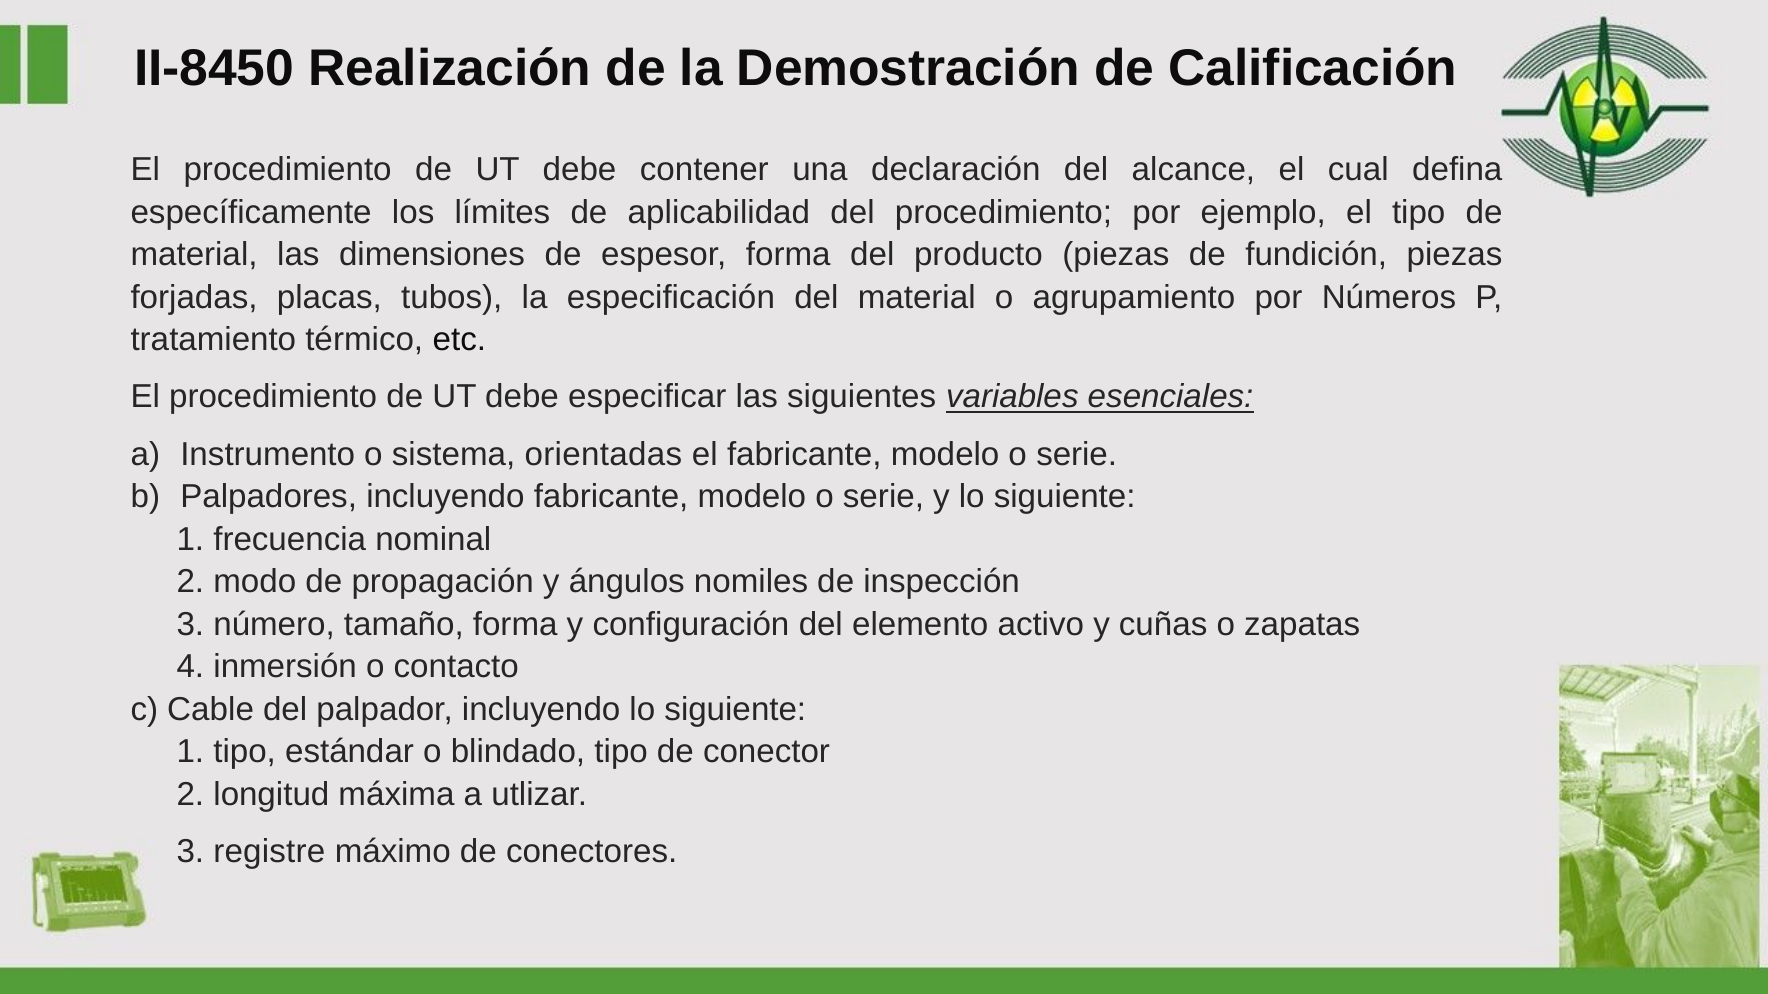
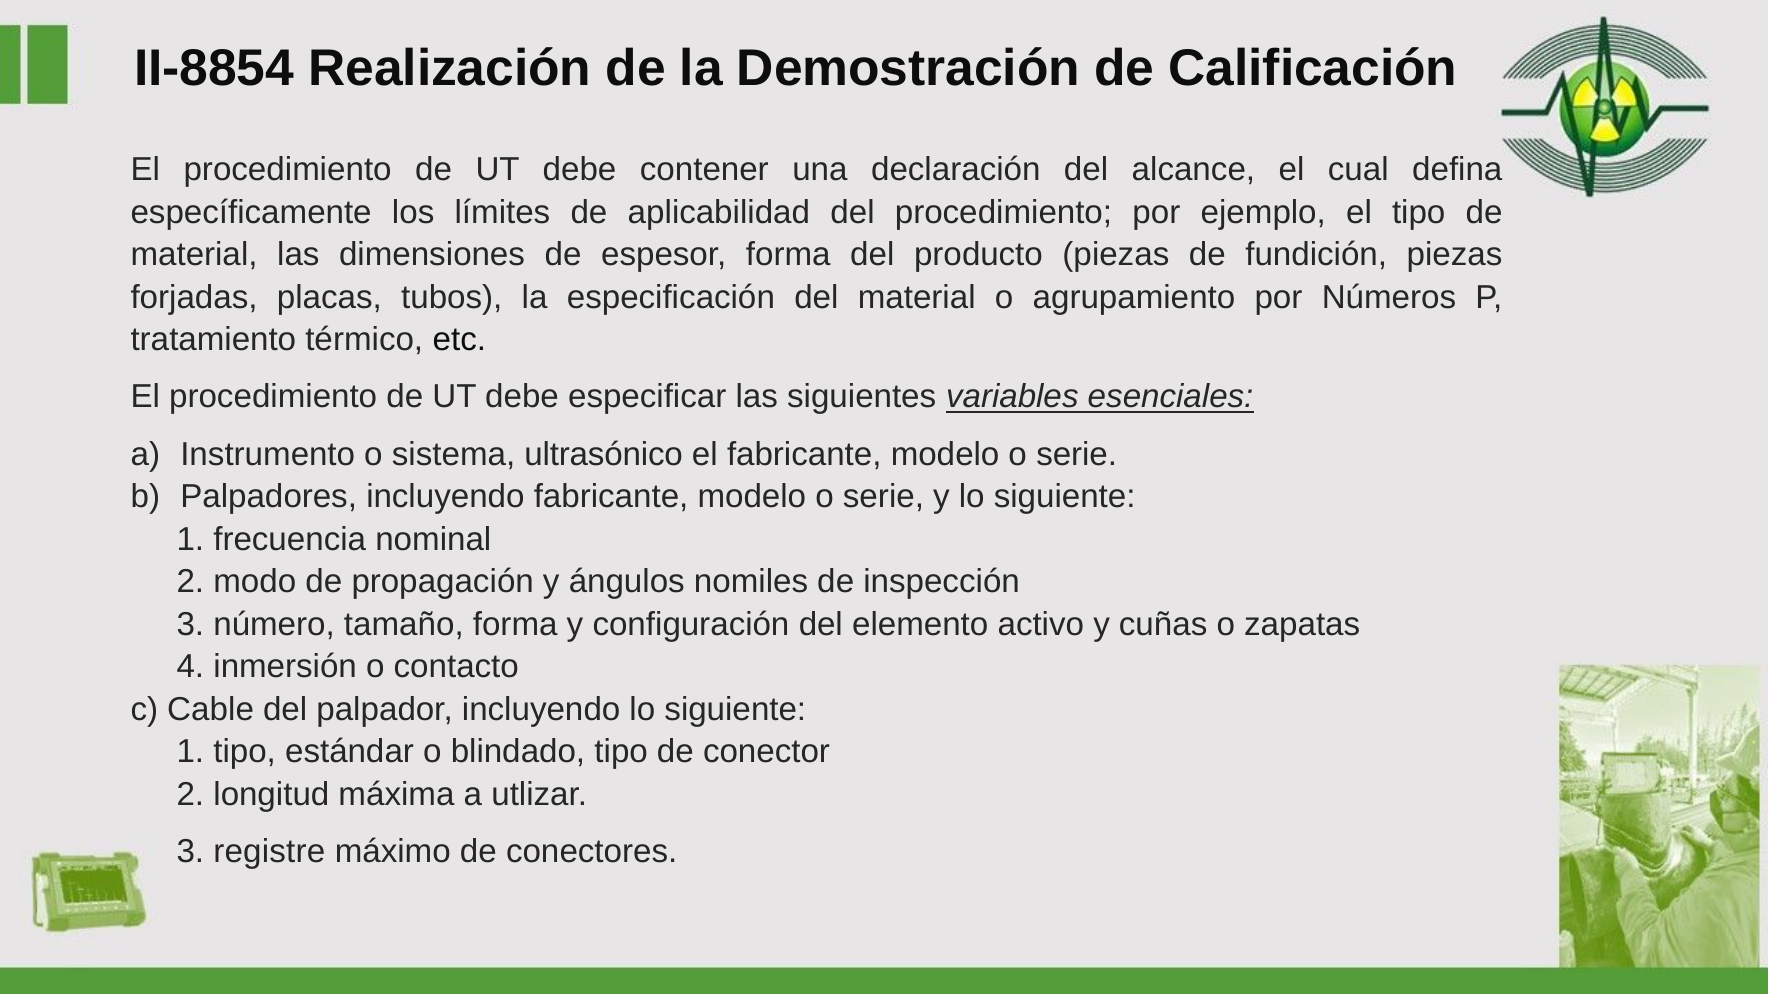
II-8450: II-8450 -> II-8854
orientadas: orientadas -> ultrasónico
